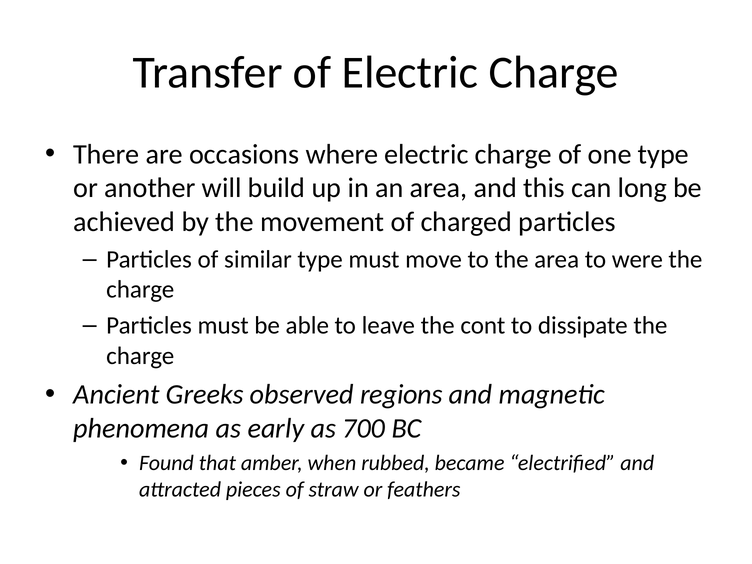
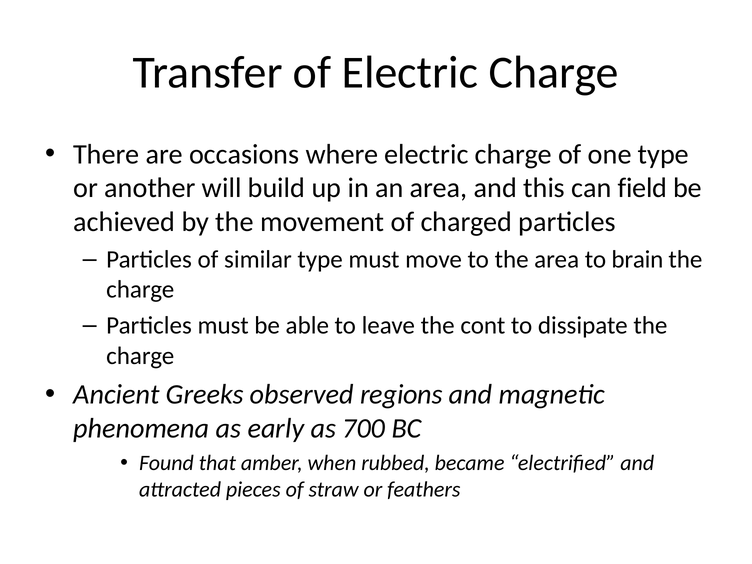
long: long -> field
were: were -> brain
